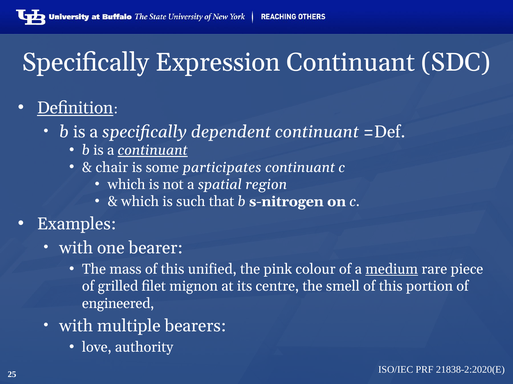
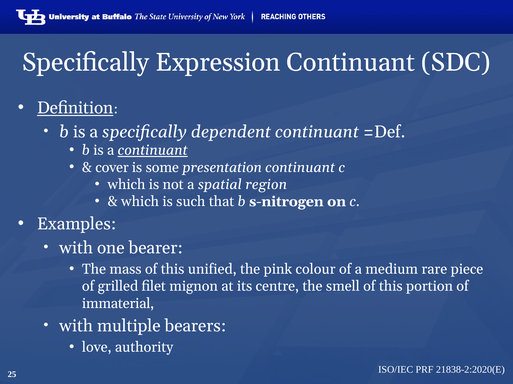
chair: chair -> cover
participates: participates -> presentation
medium underline: present -> none
engineered: engineered -> immaterial
